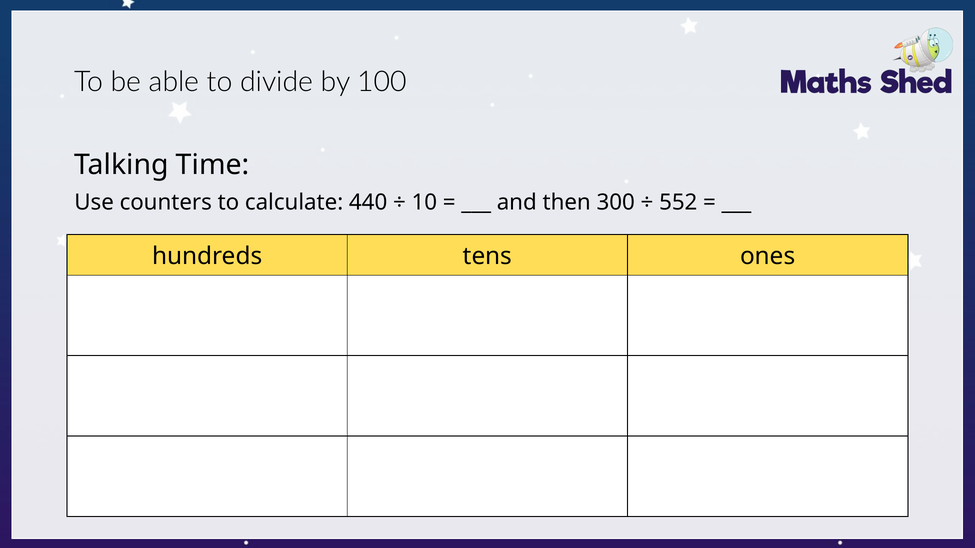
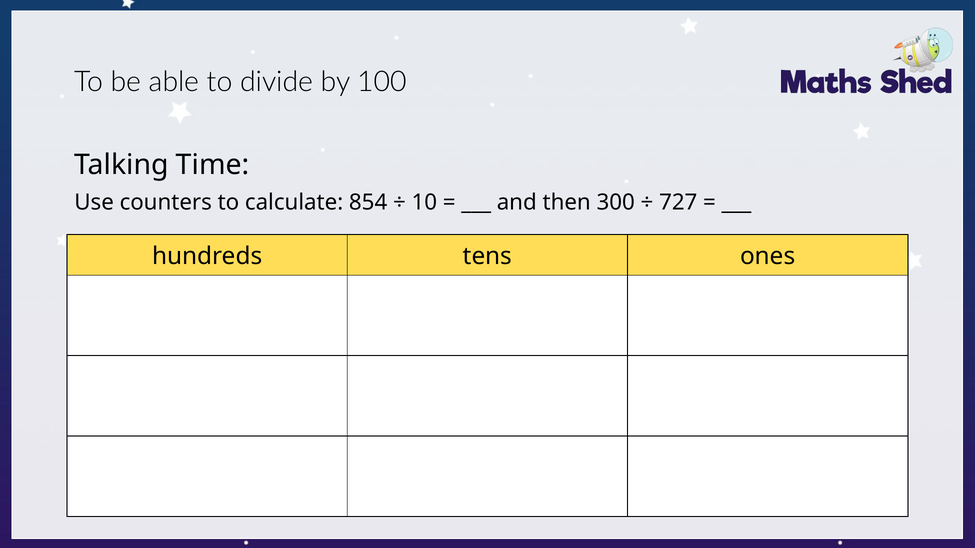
440: 440 -> 854
552: 552 -> 727
